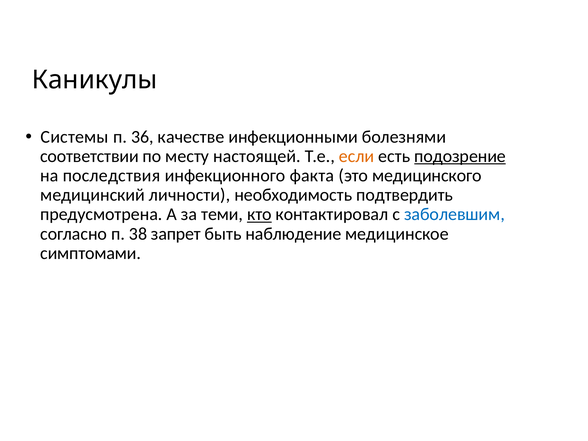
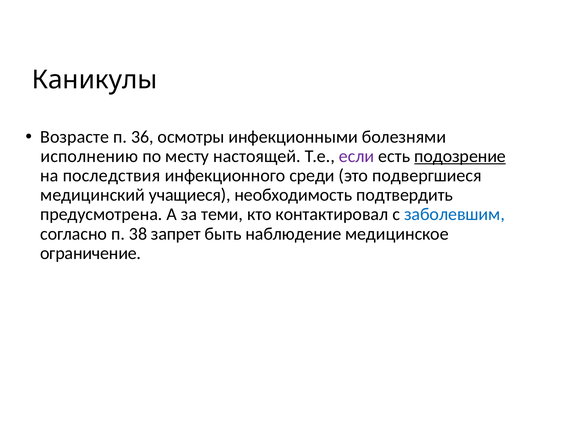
Системы: Системы -> Возрасте
качестве: качестве -> осмотры
соответствии: соответствии -> исполнению
если colour: orange -> purple
факта: факта -> среди
медицинского: медицинского -> подвергшиеся
личности: личности -> учащиеся
кто underline: present -> none
симптомами: симптомами -> ограничение
